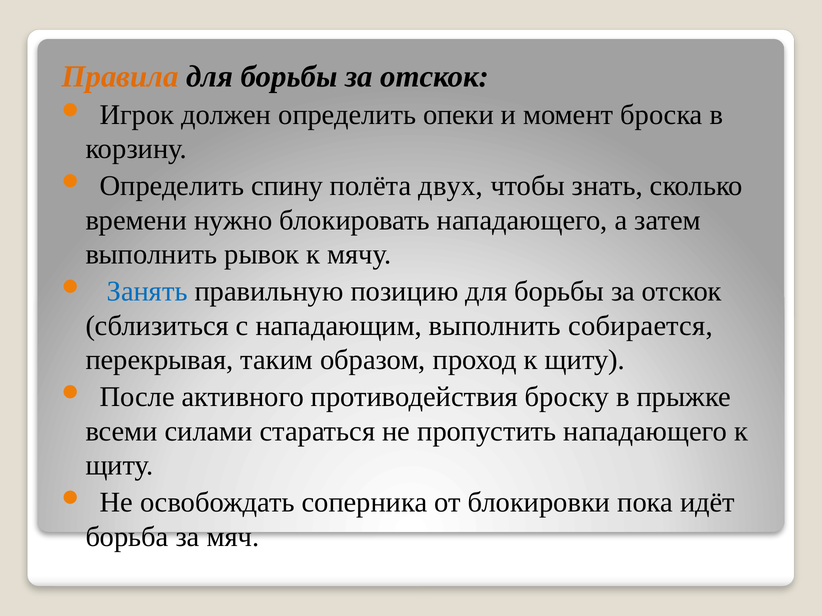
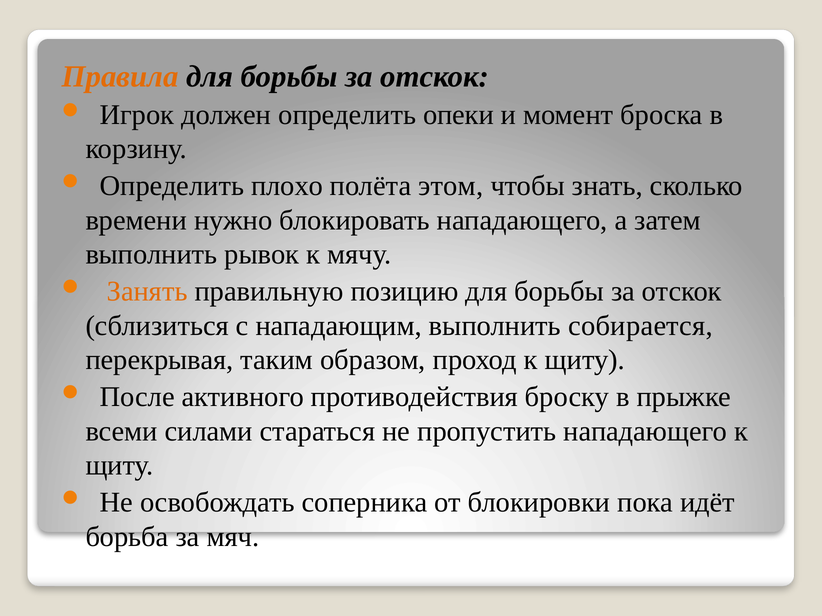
спину: спину -> плохо
двух: двух -> этом
Занять colour: blue -> orange
